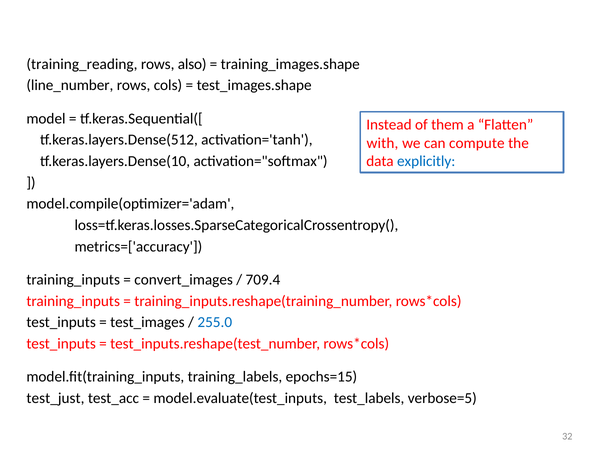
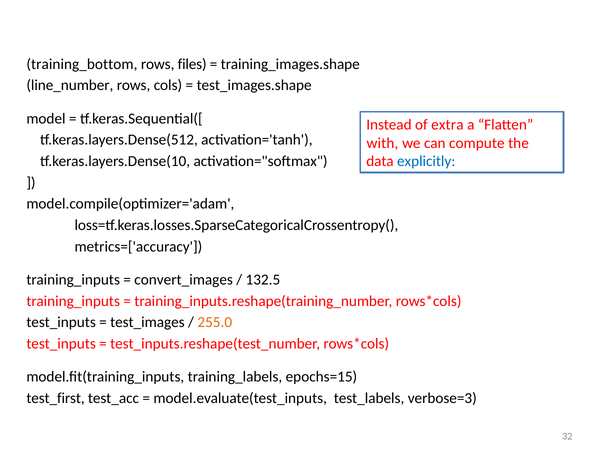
training_reading: training_reading -> training_bottom
also: also -> files
them: them -> extra
709.4: 709.4 -> 132.5
255.0 colour: blue -> orange
test_just: test_just -> test_first
verbose=5: verbose=5 -> verbose=3
